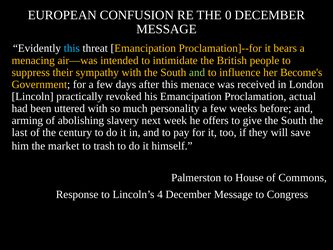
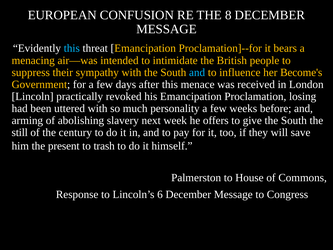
0: 0 -> 8
and at (197, 72) colour: light green -> light blue
actual: actual -> losing
last: last -> still
market: market -> present
4: 4 -> 6
